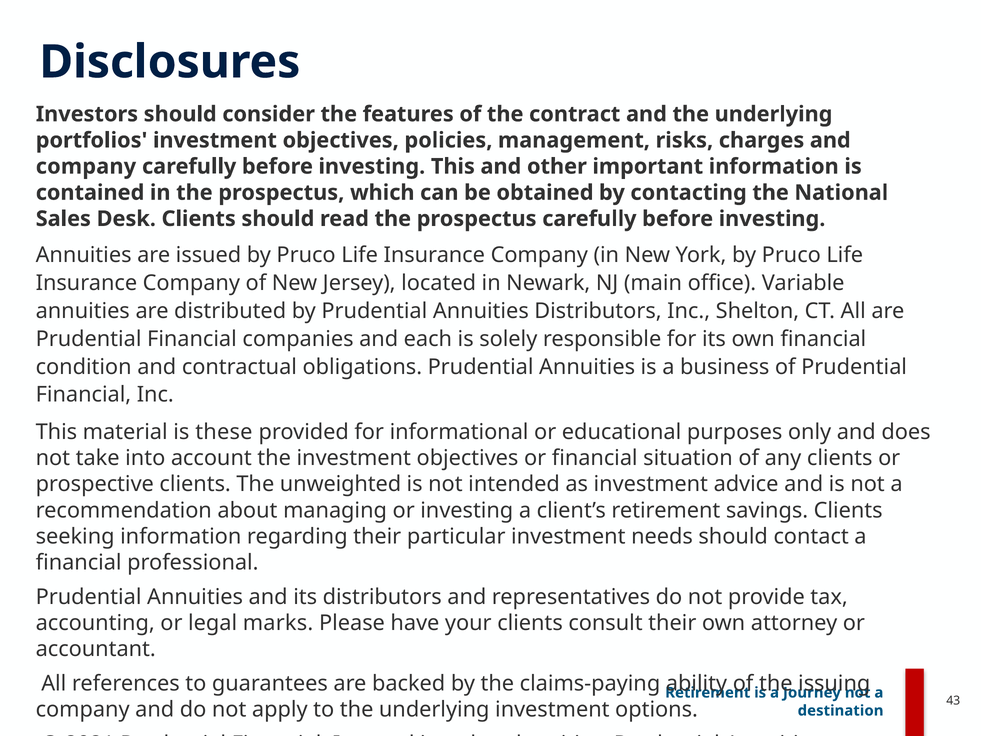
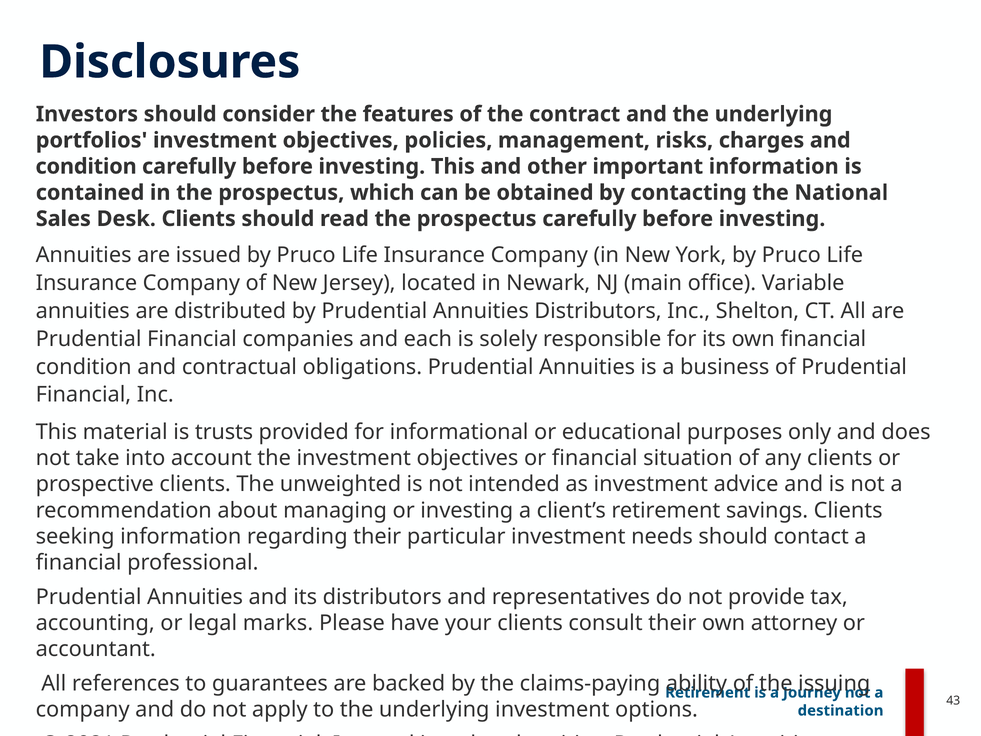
company at (86, 166): company -> condition
these: these -> trusts
